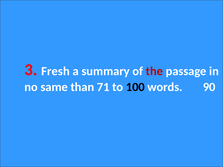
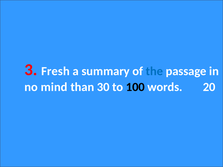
the colour: red -> blue
same: same -> mind
71: 71 -> 30
90: 90 -> 20
